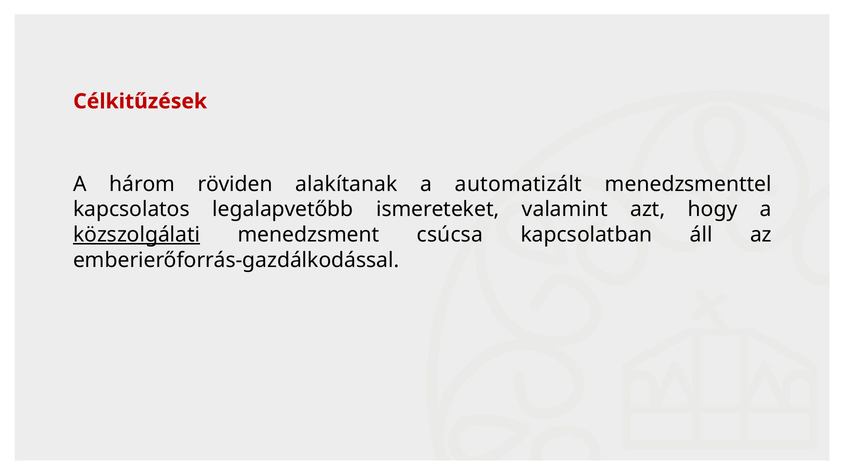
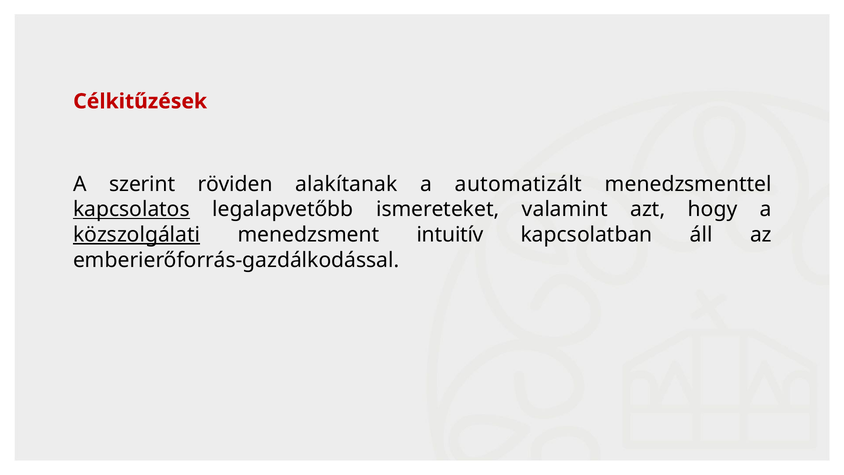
három: három -> szerint
kapcsolatos underline: none -> present
csúcsa: csúcsa -> intuitív
